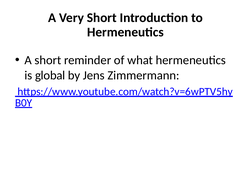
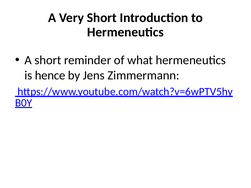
global: global -> hence
